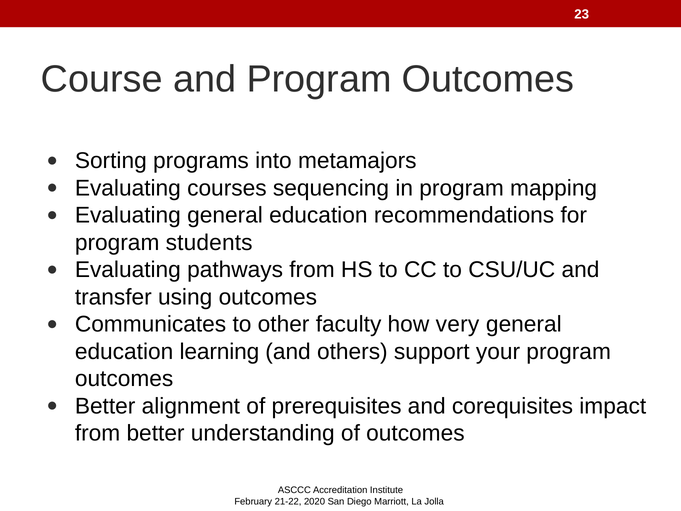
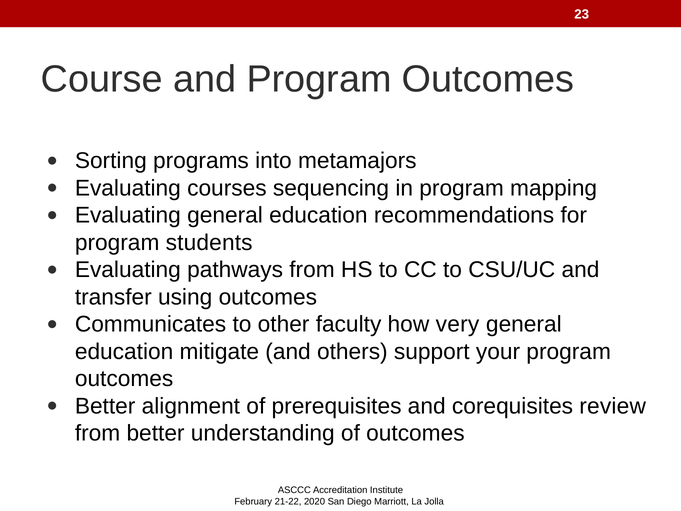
learning: learning -> mitigate
impact: impact -> review
